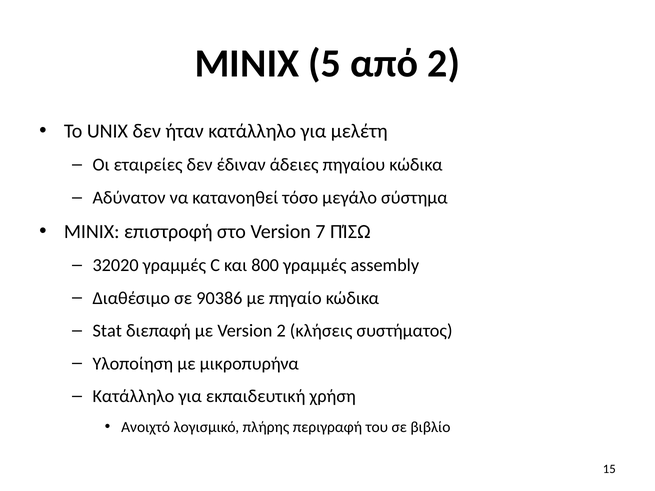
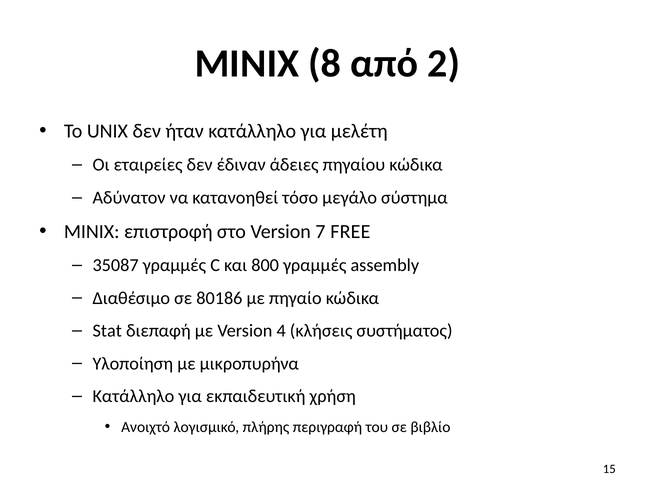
5: 5 -> 8
ΠΊΣΩ: ΠΊΣΩ -> FREE
32020: 32020 -> 35087
90386: 90386 -> 80186
Version 2: 2 -> 4
